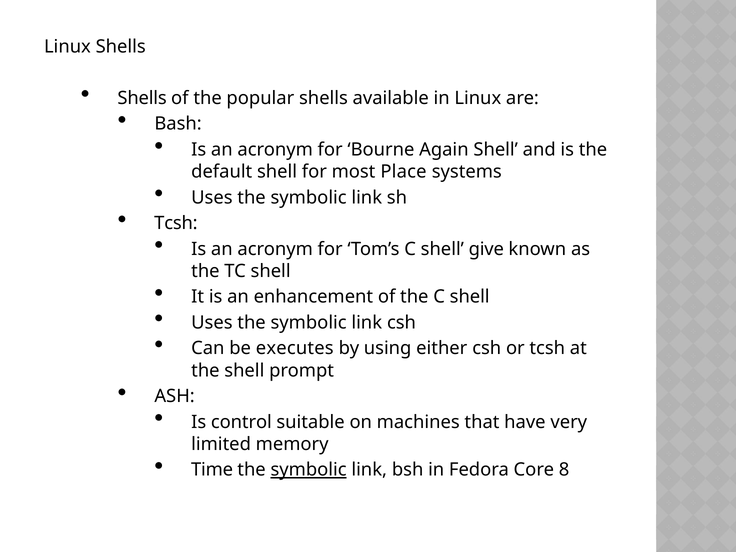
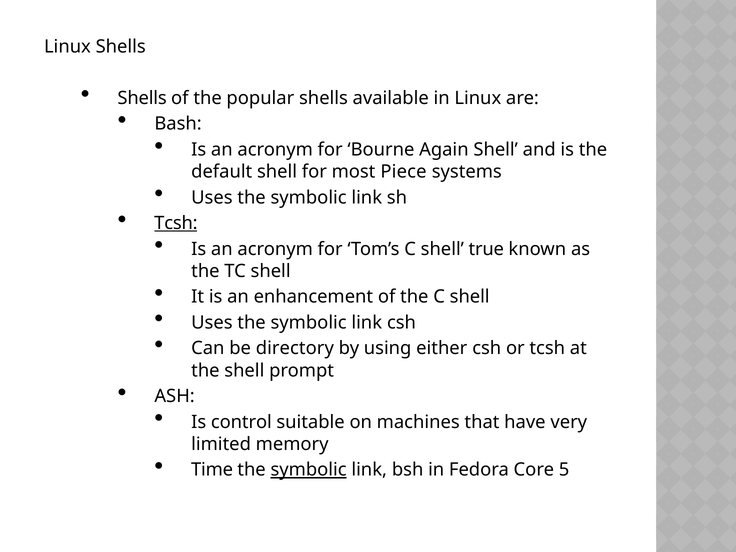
Place: Place -> Piece
Tcsh at (176, 223) underline: none -> present
give: give -> true
executes: executes -> directory
8: 8 -> 5
